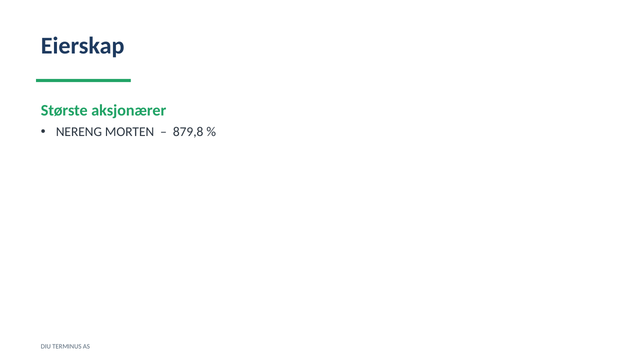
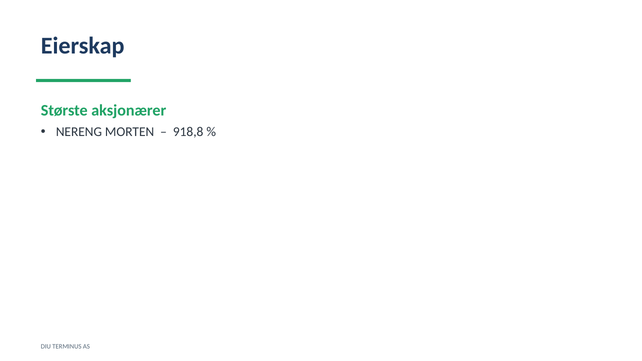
879,8: 879,8 -> 918,8
